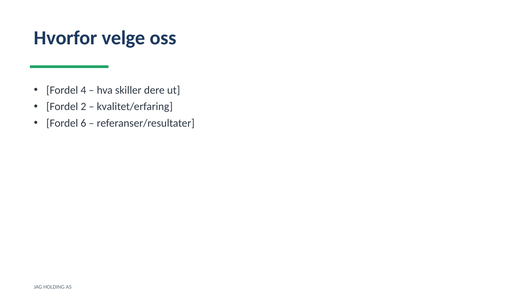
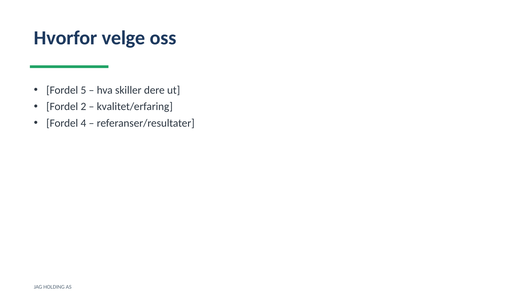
4: 4 -> 5
6: 6 -> 4
